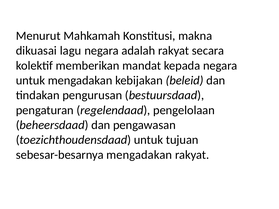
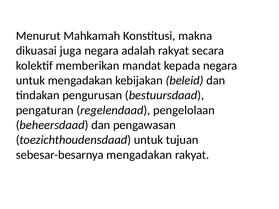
lagu: lagu -> juga
